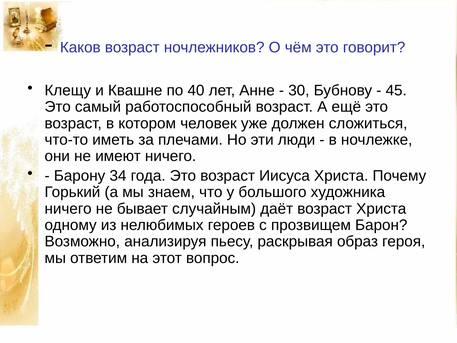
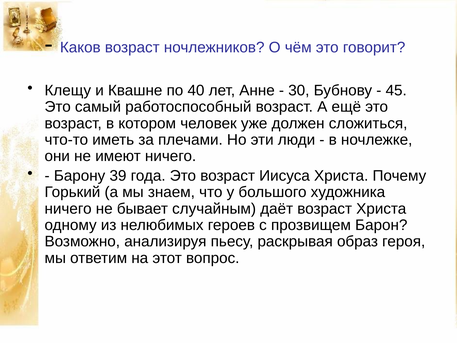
34: 34 -> 39
